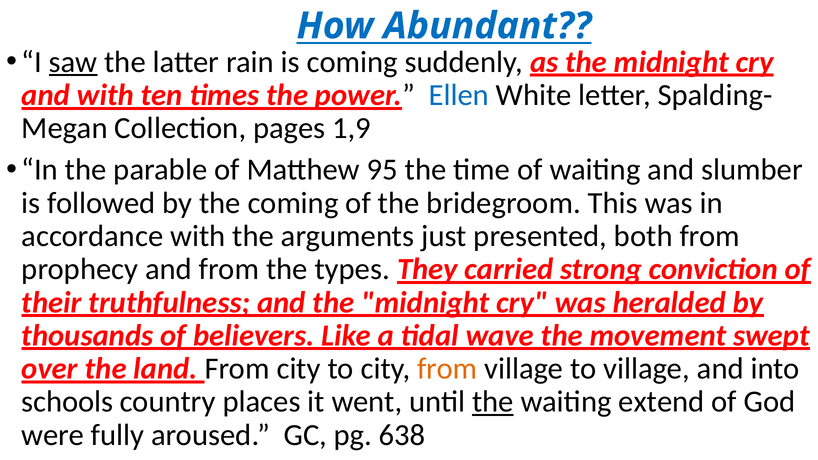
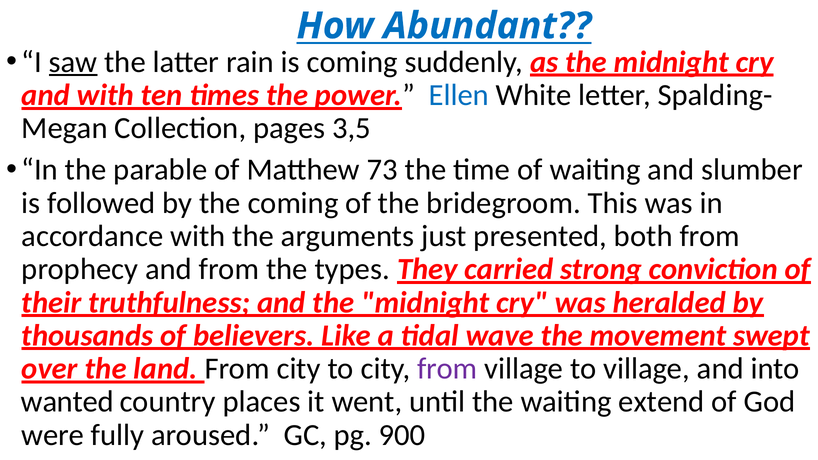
1,9: 1,9 -> 3,5
95: 95 -> 73
from at (447, 369) colour: orange -> purple
schools: schools -> wanted
the at (493, 402) underline: present -> none
638: 638 -> 900
